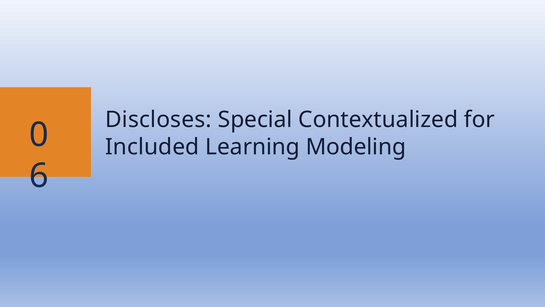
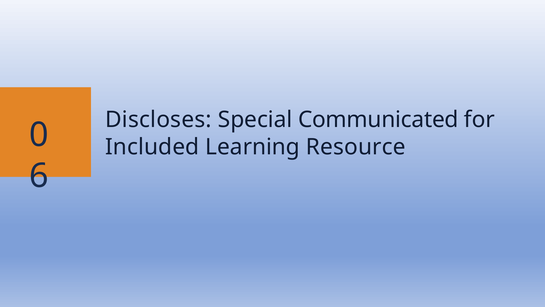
Contextualized: Contextualized -> Communicated
Modeling: Modeling -> Resource
